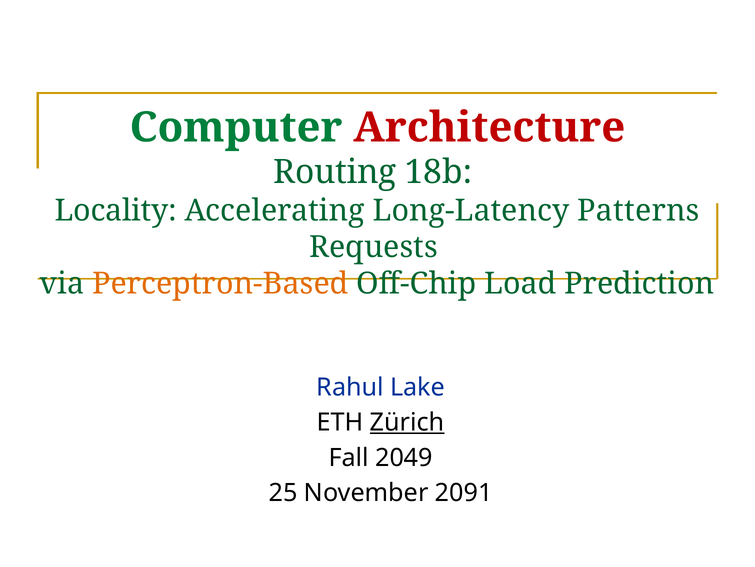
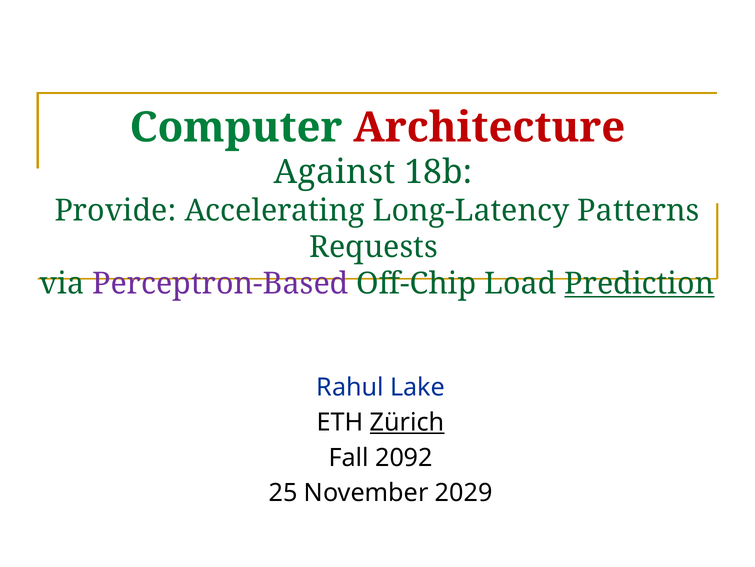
Routing: Routing -> Against
Locality: Locality -> Provide
Perceptron-Based colour: orange -> purple
Prediction underline: none -> present
2049: 2049 -> 2092
2091: 2091 -> 2029
